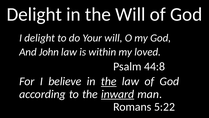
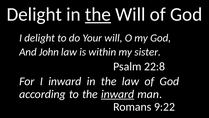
the at (98, 14) underline: none -> present
loved: loved -> sister
44:8: 44:8 -> 22:8
I believe: believe -> inward
the at (109, 81) underline: present -> none
5:22: 5:22 -> 9:22
